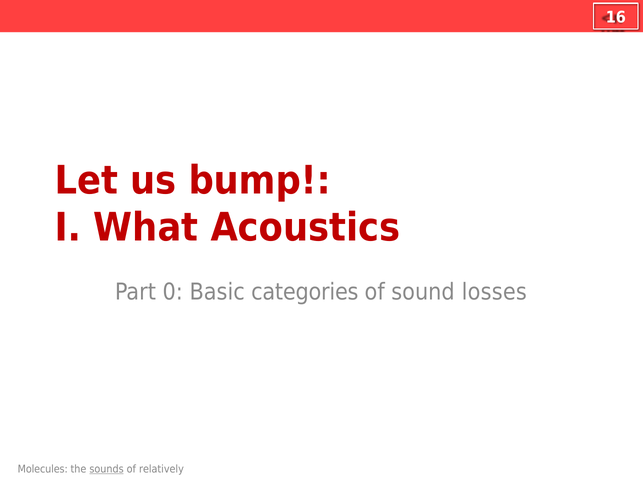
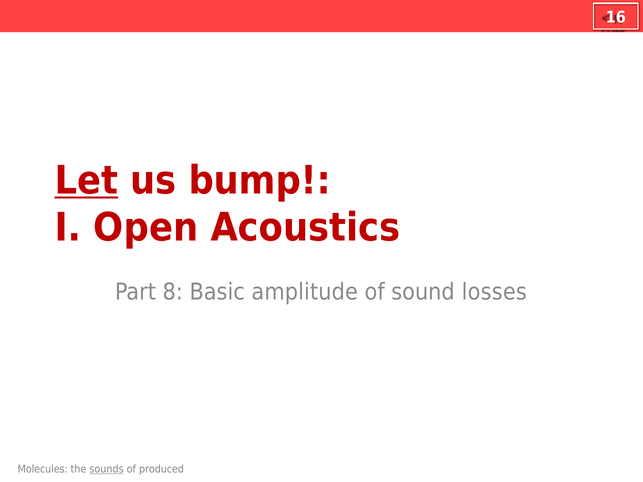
Let underline: none -> present
What: What -> Open
0: 0 -> 8
categories: categories -> amplitude
relatively: relatively -> produced
